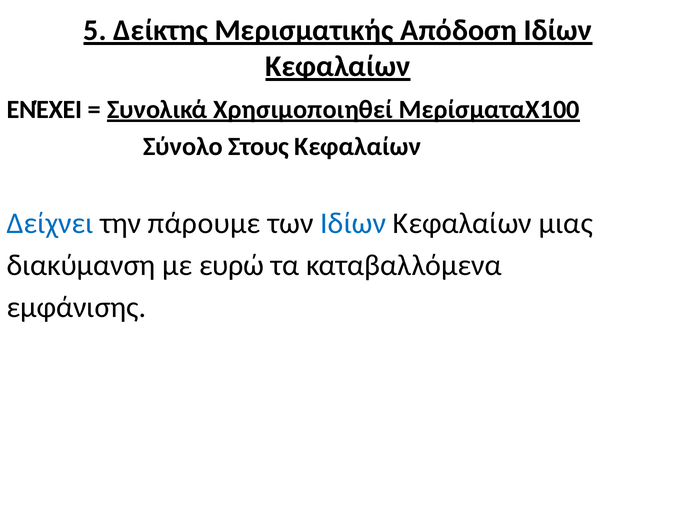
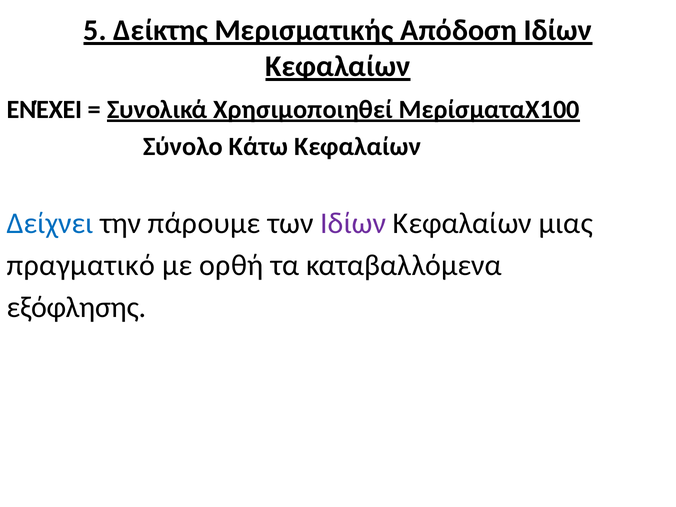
Στους: Στους -> Κάτω
Ιδίων at (353, 223) colour: blue -> purple
διακύμανση: διακύμανση -> πραγματικό
ευρώ: ευρώ -> ορθή
εμφάνισης: εμφάνισης -> εξόφλησης
